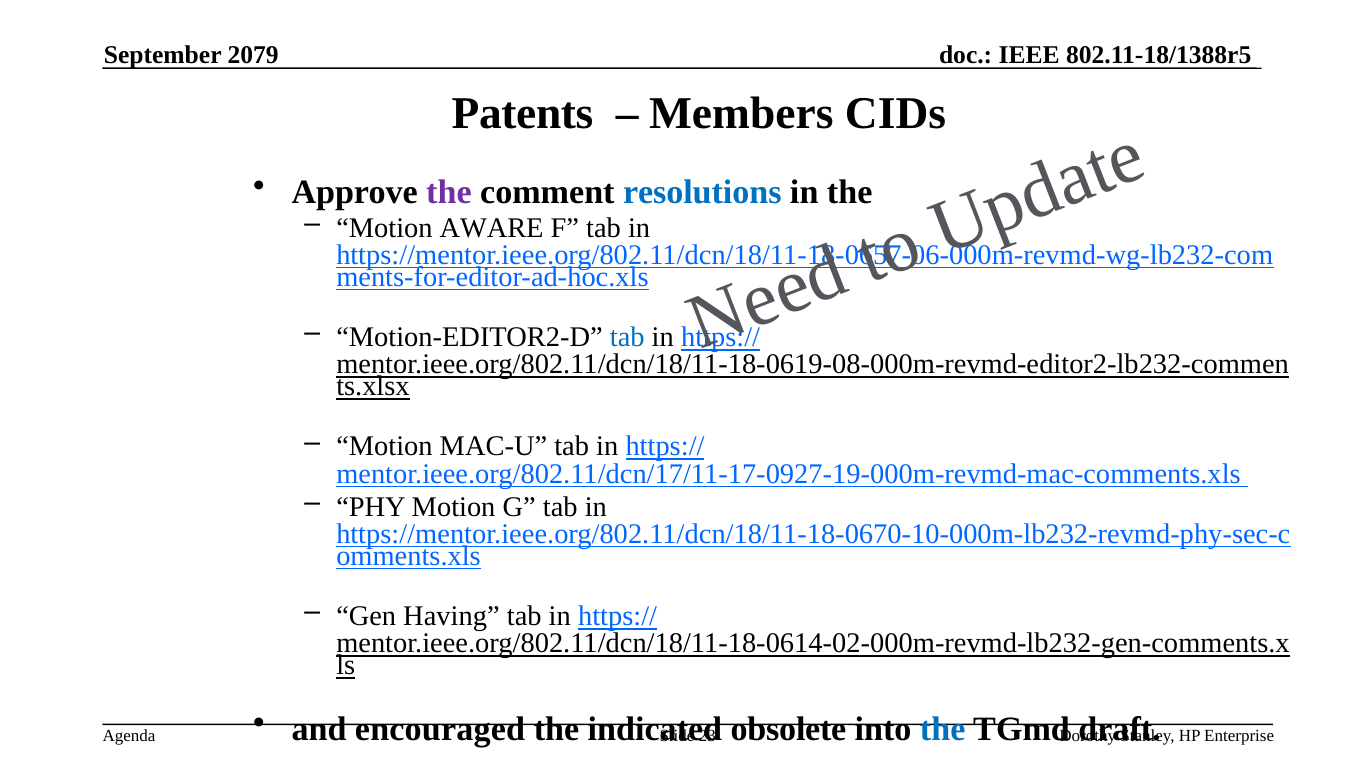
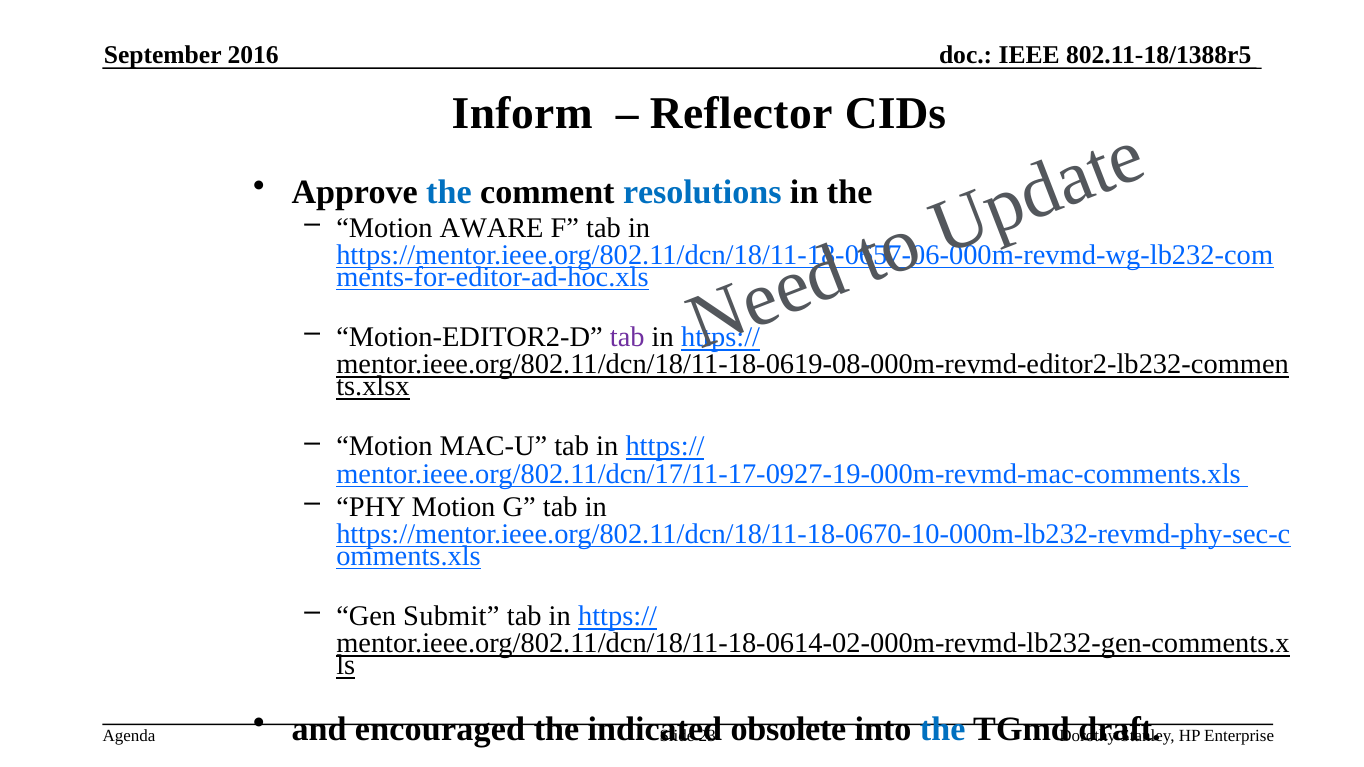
2079: 2079 -> 2016
Patents: Patents -> Inform
Members: Members -> Reflector
the at (449, 192) colour: purple -> blue
tab at (627, 337) colour: blue -> purple
Having: Having -> Submit
